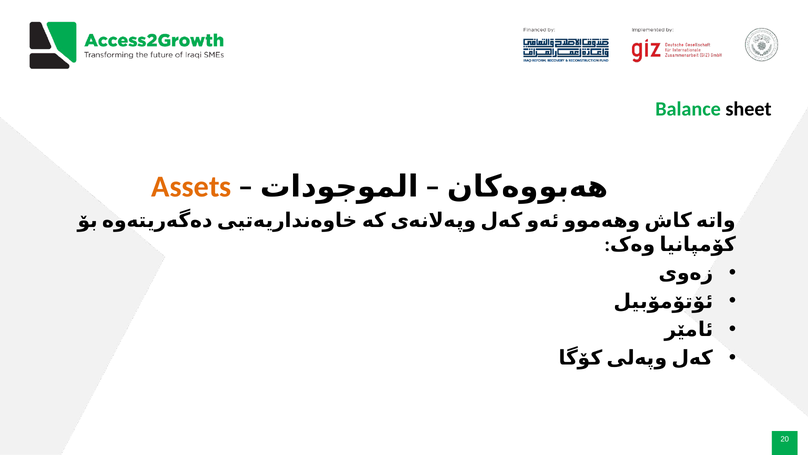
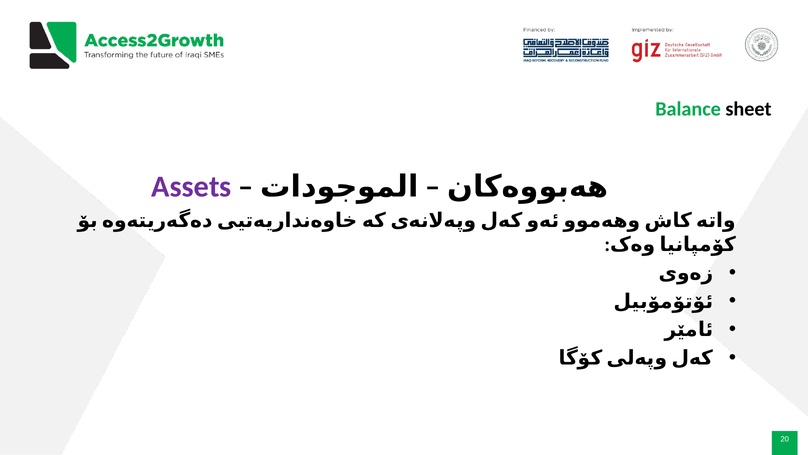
Assets colour: orange -> purple
